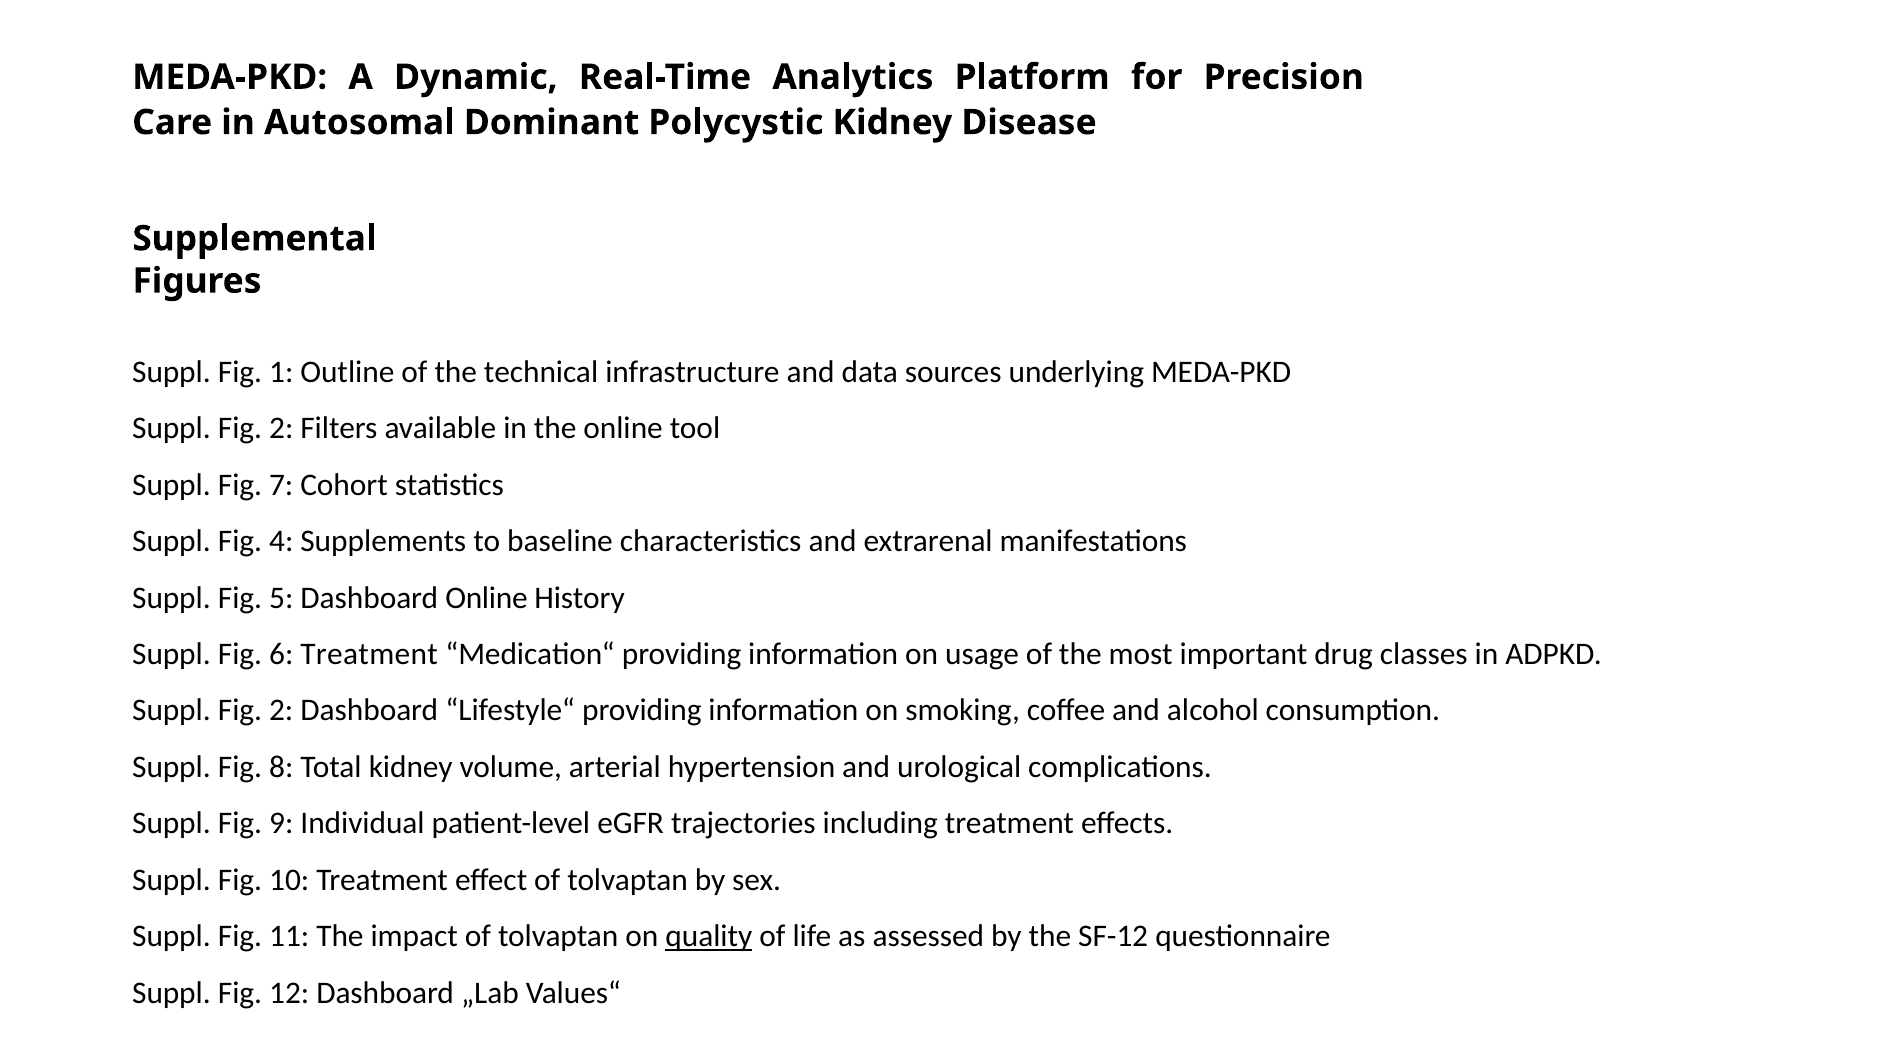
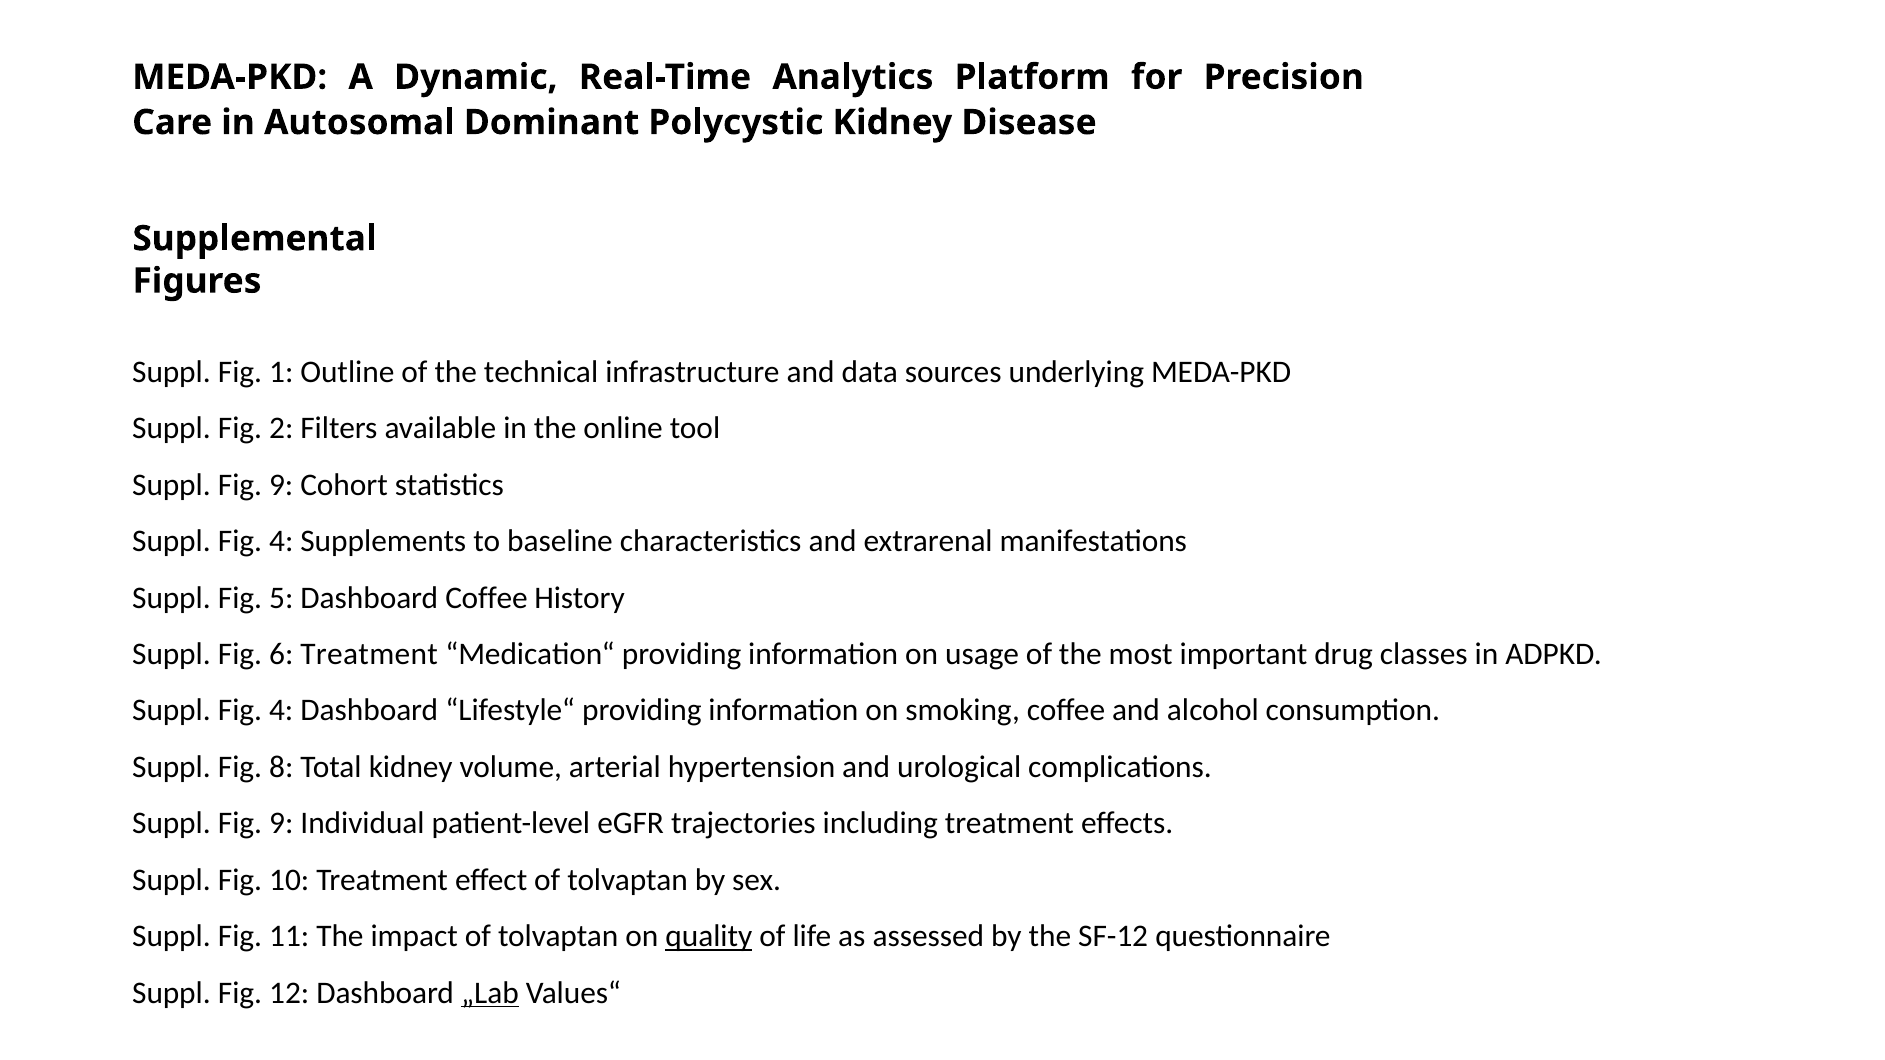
7 at (281, 485): 7 -> 9
Dashboard Online: Online -> Coffee
2 at (281, 711): 2 -> 4
„Lab underline: none -> present
